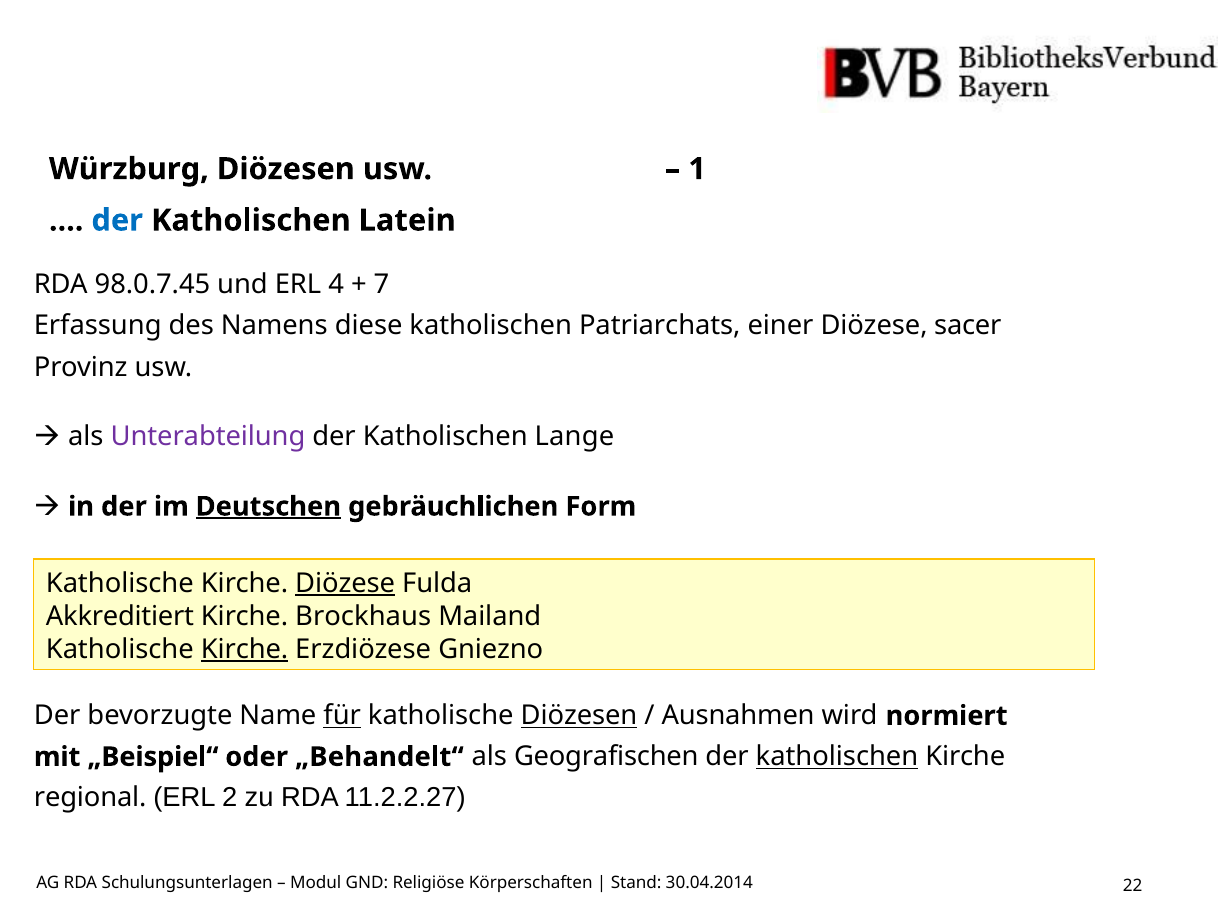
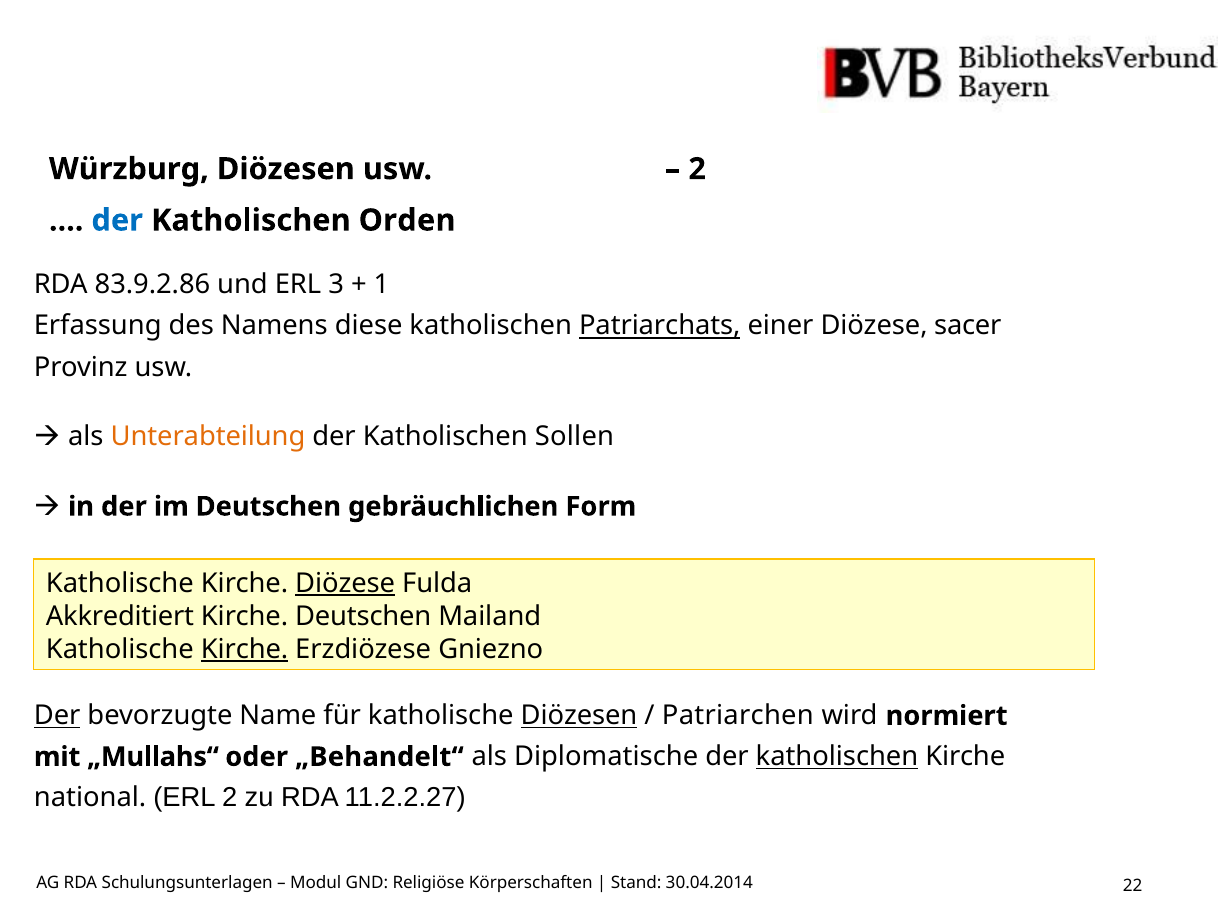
1 at (697, 169): 1 -> 2
Latein: Latein -> Orden
98.0.7.45: 98.0.7.45 -> 83.9.2.86
4: 4 -> 3
7: 7 -> 1
Patriarchats underline: none -> present
Unterabteilung colour: purple -> orange
Lange: Lange -> Sollen
Deutschen at (268, 507) underline: present -> none
Kirche Brockhaus: Brockhaus -> Deutschen
Der at (57, 716) underline: none -> present
für underline: present -> none
Ausnahmen: Ausnahmen -> Patriarchen
„Beispiel“: „Beispiel“ -> „Mullahs“
Geografischen: Geografischen -> Diplomatische
regional: regional -> national
